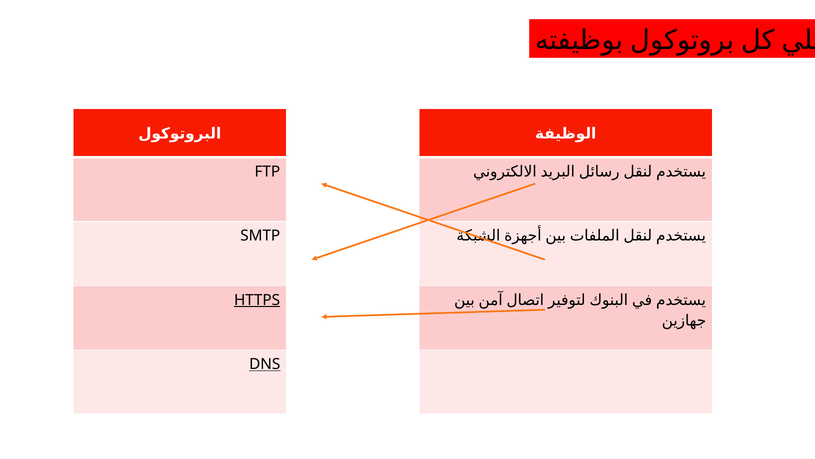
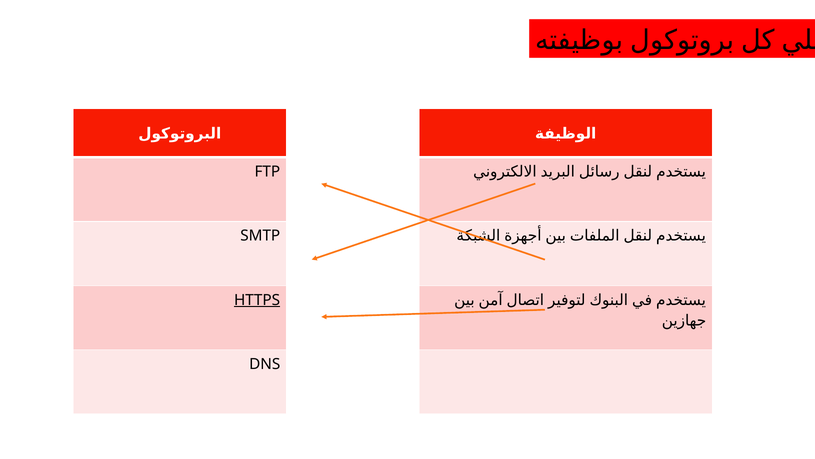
DNS underline: present -> none
